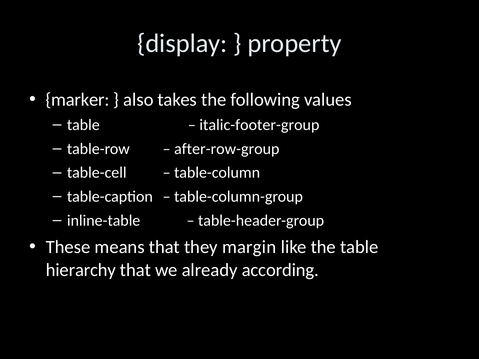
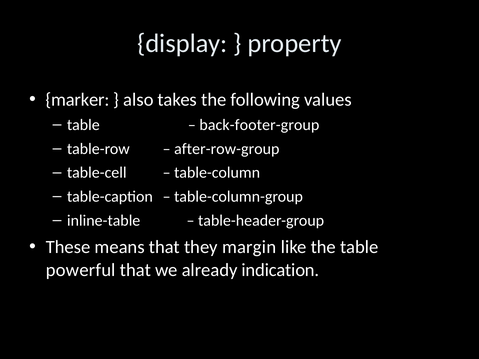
italic-footer-group: italic-footer-group -> back-footer-group
hierarchy: hierarchy -> powerful
according: according -> indication
